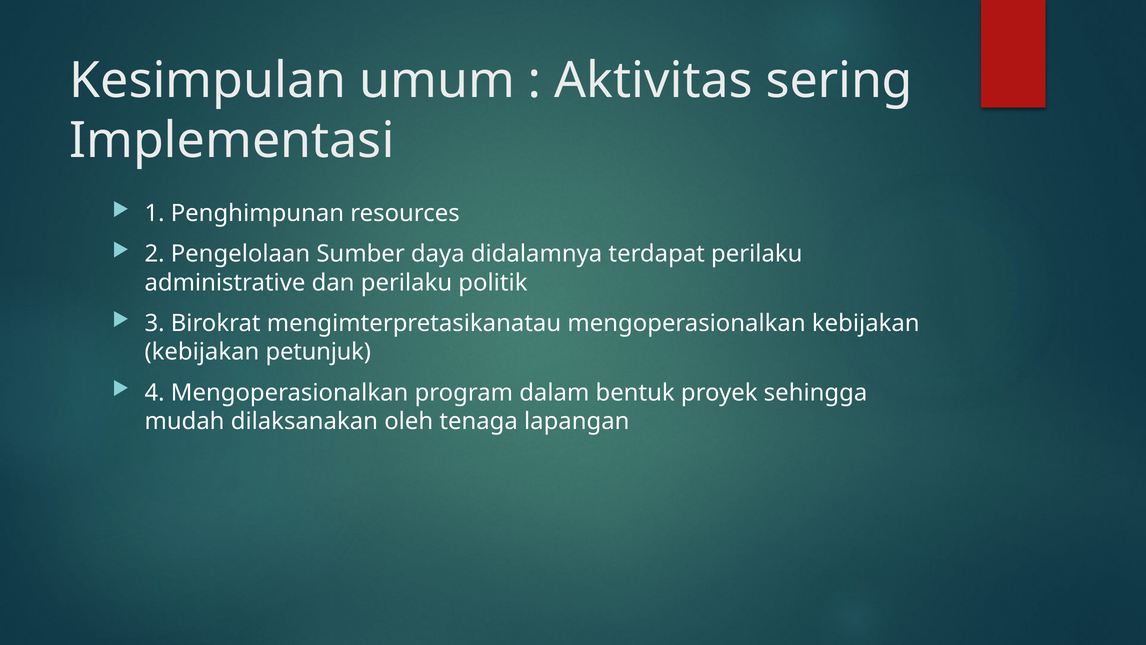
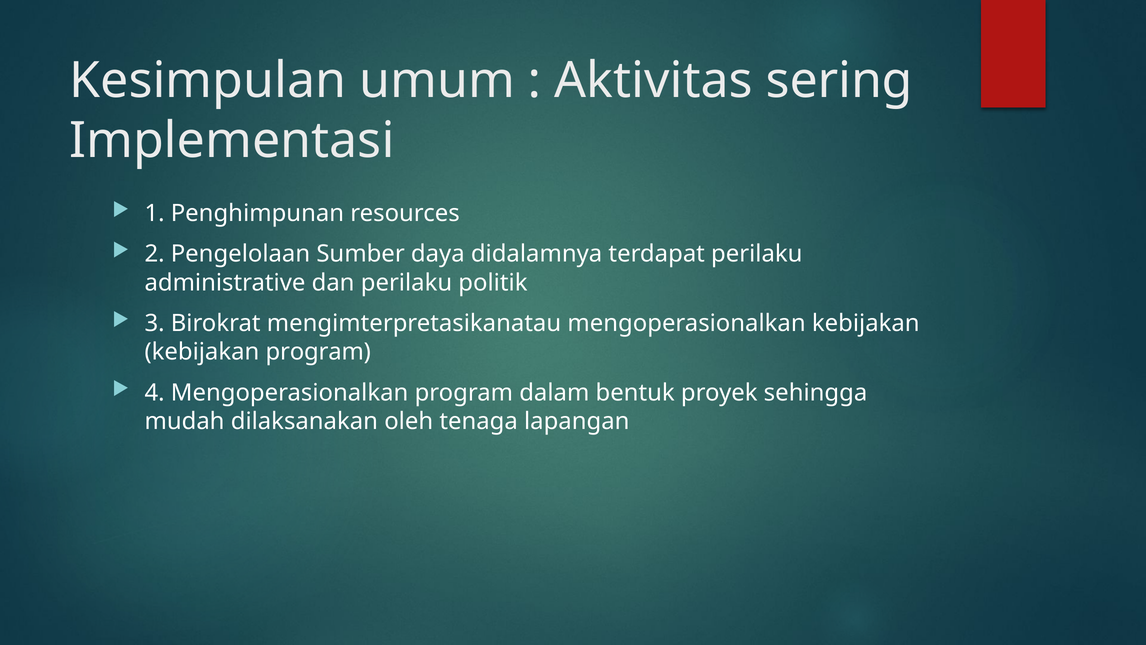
kebijakan petunjuk: petunjuk -> program
